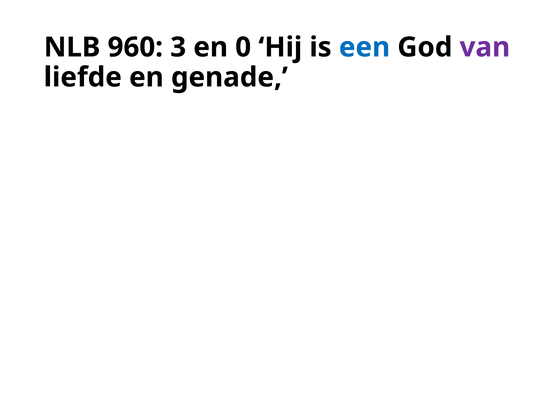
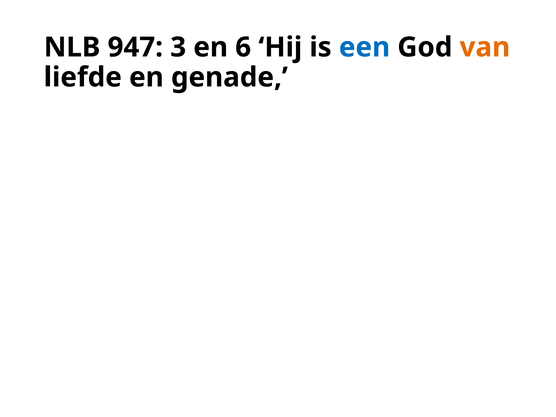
960: 960 -> 947
0: 0 -> 6
van colour: purple -> orange
